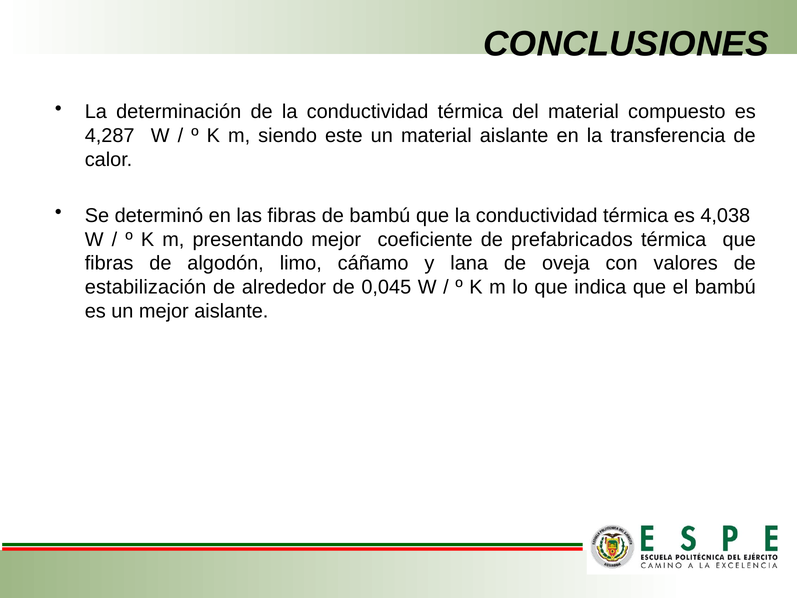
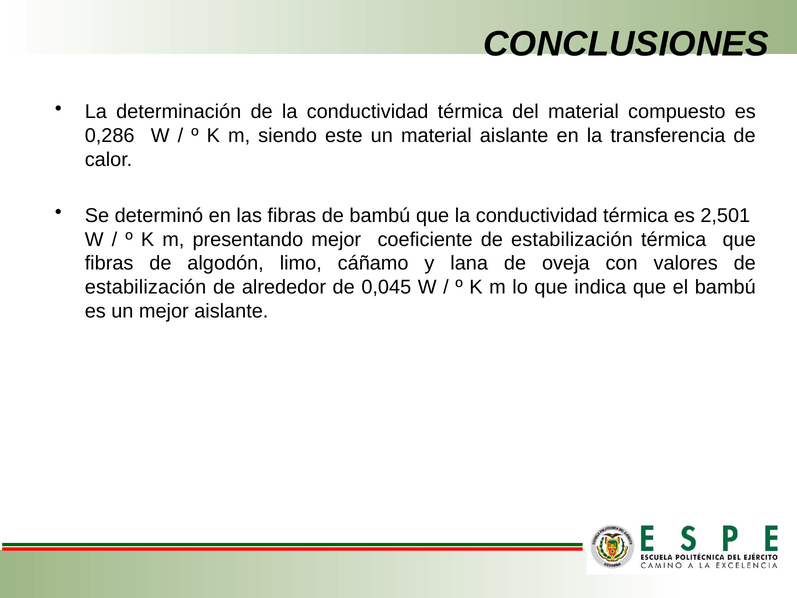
4,287: 4,287 -> 0,286
4,038: 4,038 -> 2,501
coeficiente de prefabricados: prefabricados -> estabilización
